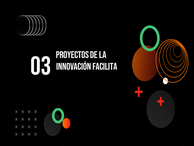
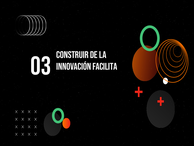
Proyectos: Proyectos -> Construir
